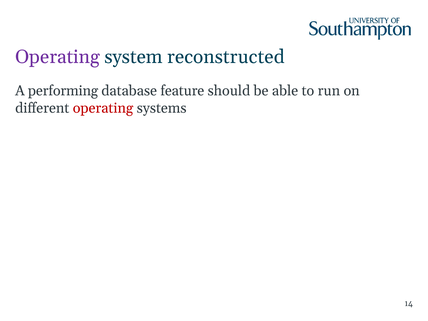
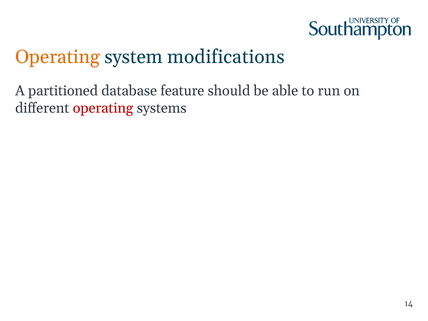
Operating at (57, 57) colour: purple -> orange
reconstructed: reconstructed -> modifications
performing: performing -> partitioned
